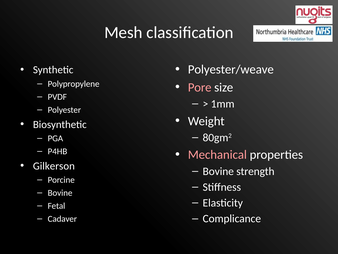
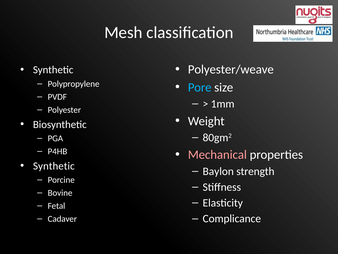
Pore colour: pink -> light blue
Gilkerson at (54, 166): Gilkerson -> Synthetic
Bovine at (218, 171): Bovine -> Baylon
